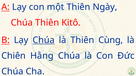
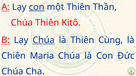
con at (37, 7) underline: none -> present
Ngày: Ngày -> Thần
Hằng: Hằng -> Maria
